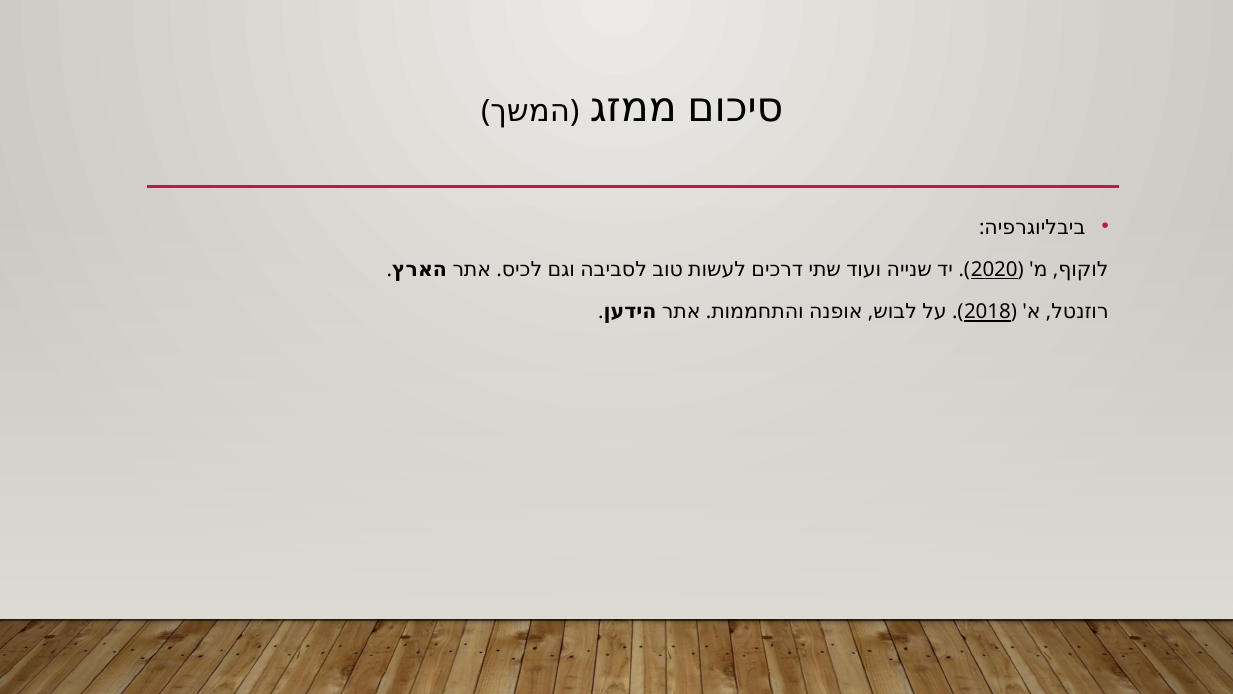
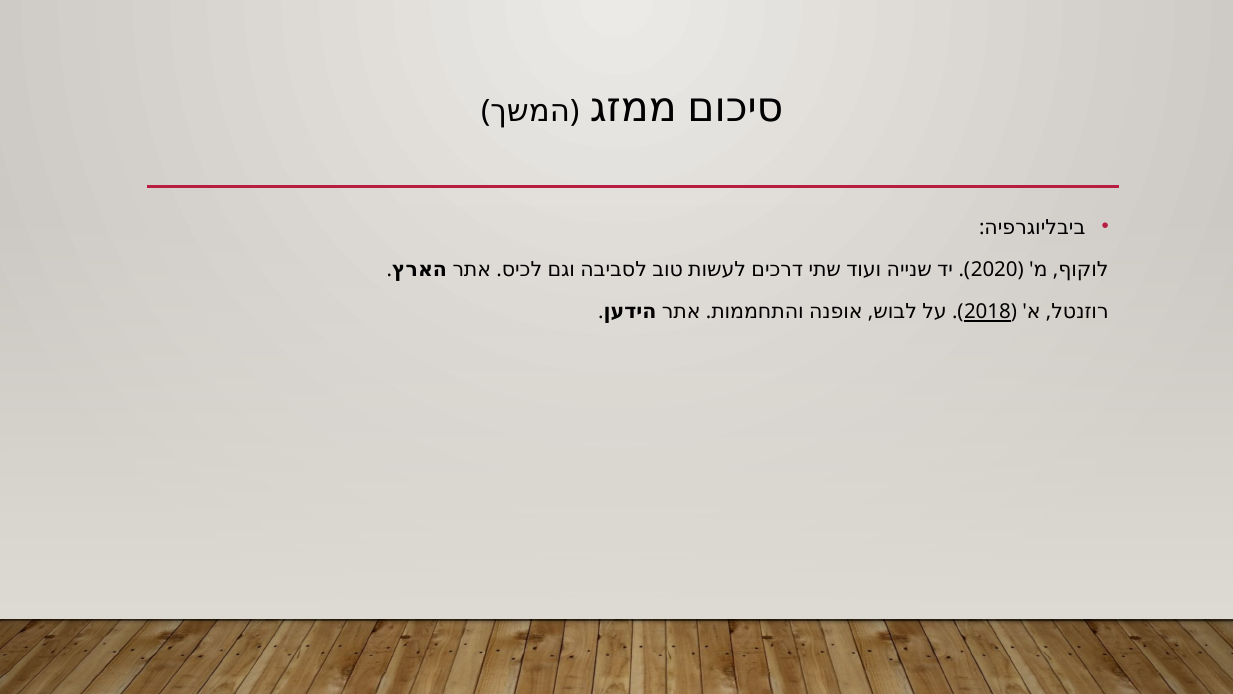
2020 underline: present -> none
